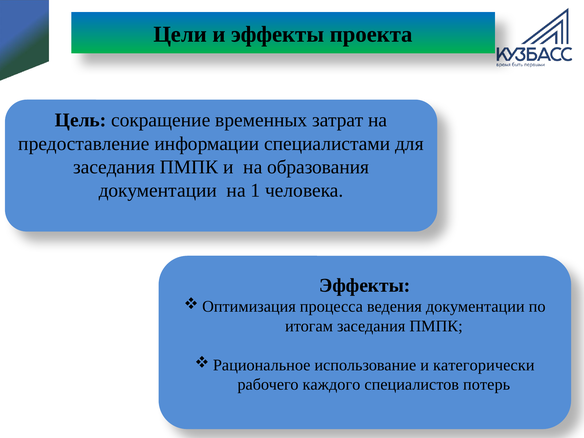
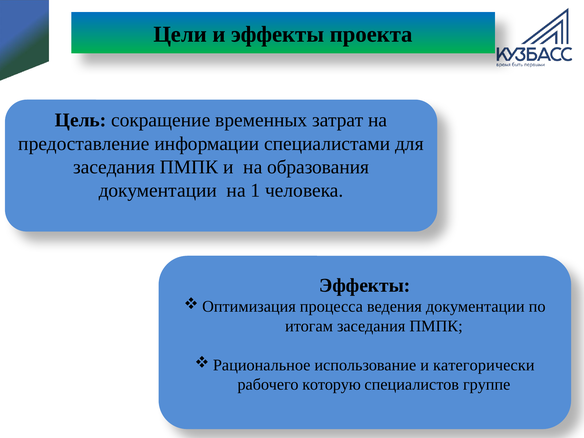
каждого: каждого -> которую
потерь: потерь -> группе
